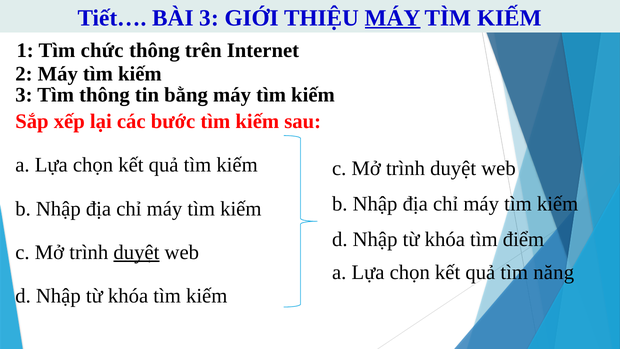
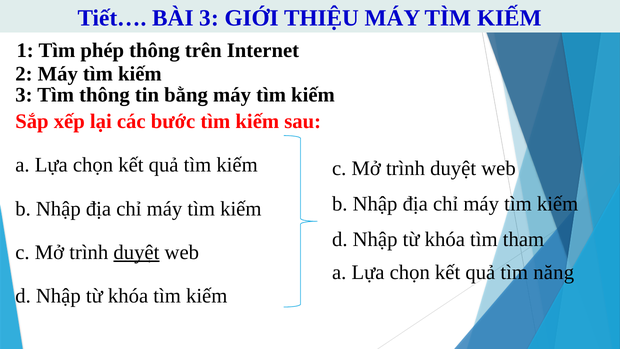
MÁY at (393, 18) underline: present -> none
chức: chức -> phép
điểm: điểm -> tham
